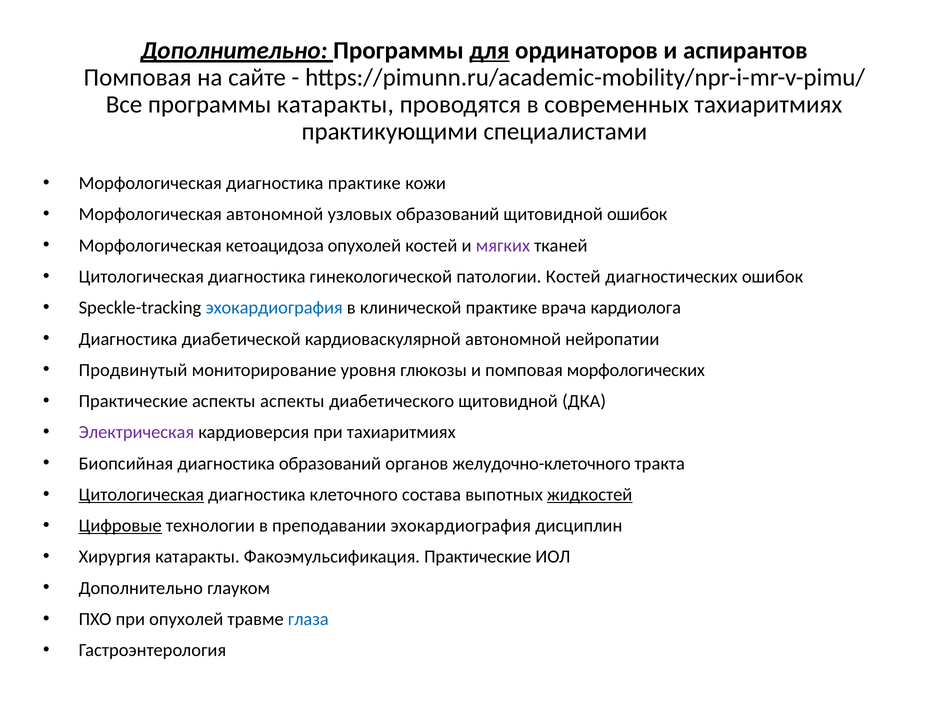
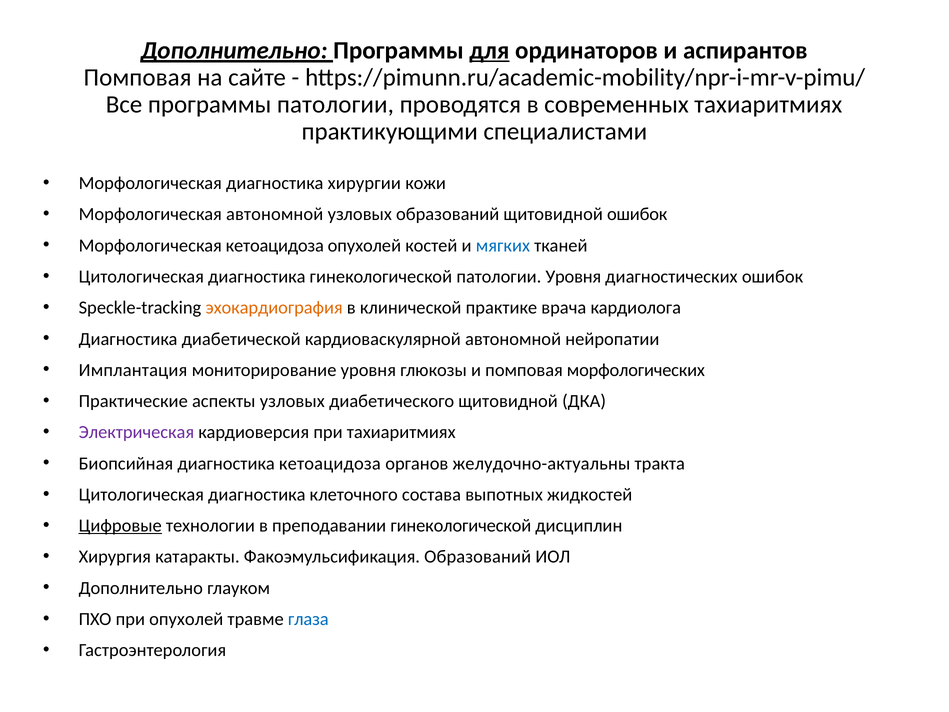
программы катаракты: катаракты -> патологии
диагностика практике: практике -> хирургии
мягких colour: purple -> blue
патологии Костей: Костей -> Уровня
эхокардиография at (274, 308) colour: blue -> orange
Продвинутый: Продвинутый -> Имплантация
аспекты аспекты: аспекты -> узловых
диагностика образований: образований -> кетоацидоза
желудочно-клеточного: желудочно-клеточного -> желудочно-актуальны
Цитологическая at (141, 494) underline: present -> none
жидкостей underline: present -> none
преподавании эхокардиография: эхокардиография -> гинекологической
Факоэмульсификация Практические: Практические -> Образований
